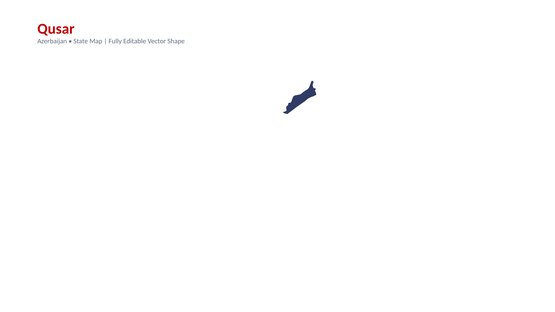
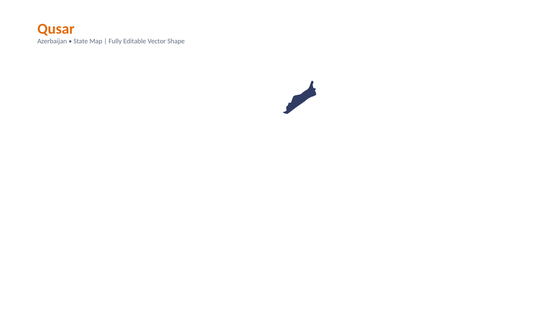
Qusar colour: red -> orange
